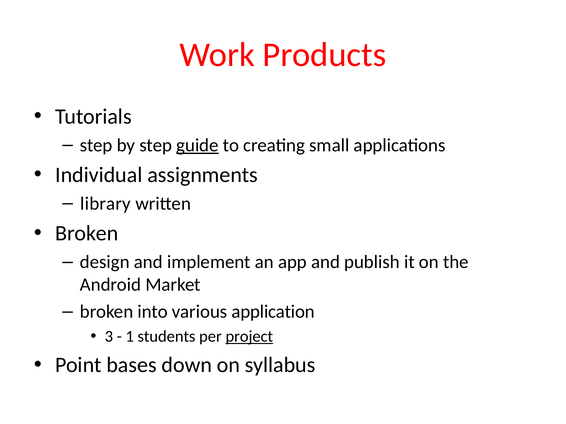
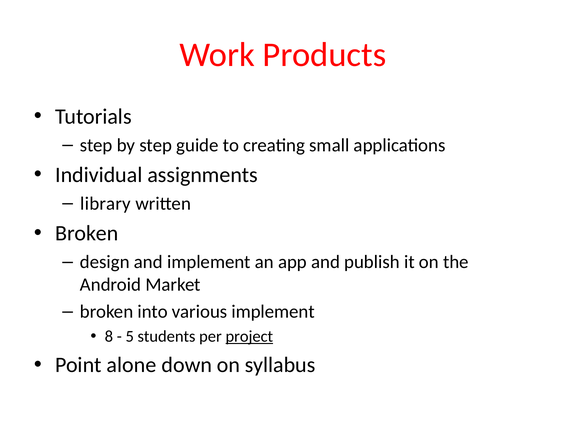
guide underline: present -> none
various application: application -> implement
3: 3 -> 8
1: 1 -> 5
bases: bases -> alone
